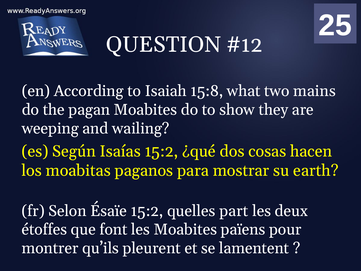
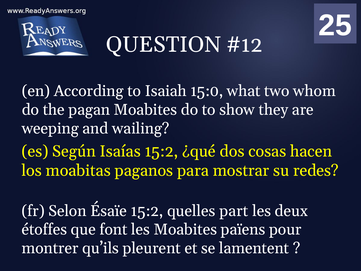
15:8: 15:8 -> 15:0
mains: mains -> whom
earth: earth -> redes
